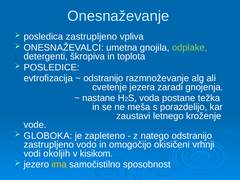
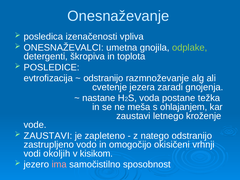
posledica zastrupljeno: zastrupljeno -> izenačenosti
porazdelijo: porazdelijo -> ohlajanjem
GLOBOKA at (48, 136): GLOBOKA -> ZAUSTAVI
ima colour: yellow -> pink
